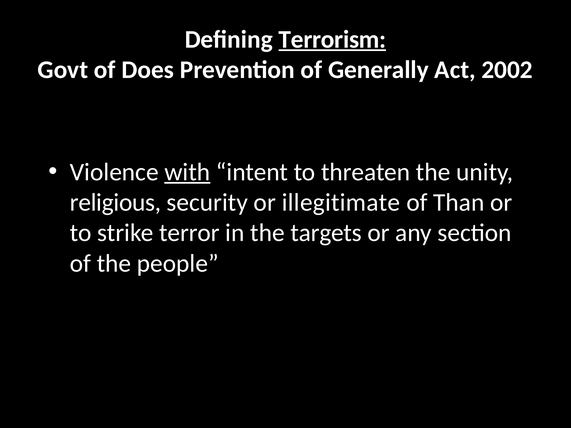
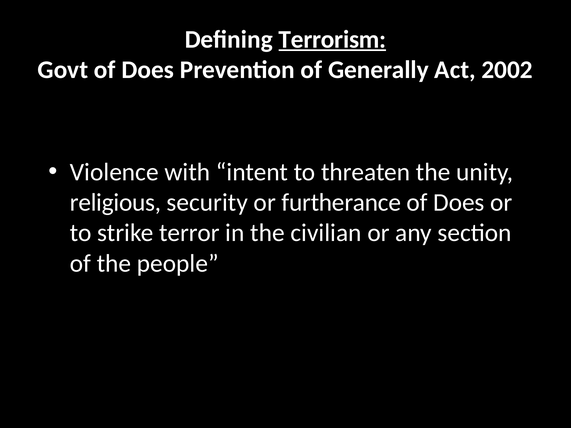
with underline: present -> none
illegitimate: illegitimate -> furtherance
Than at (459, 203): Than -> Does
targets: targets -> civilian
